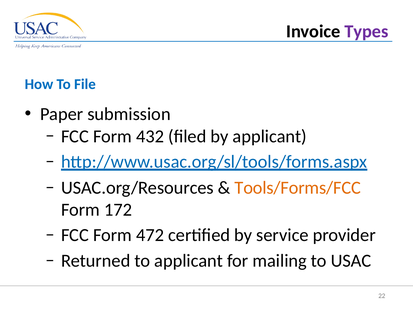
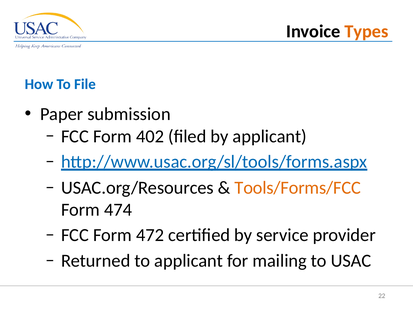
Types colour: purple -> orange
432: 432 -> 402
172: 172 -> 474
